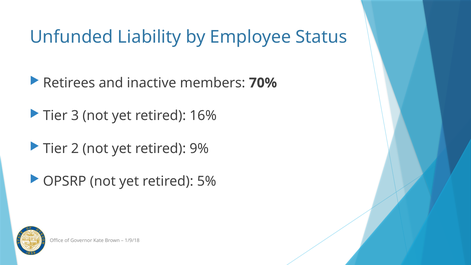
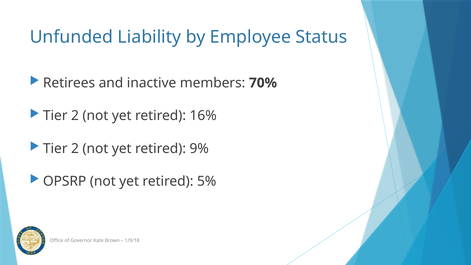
3 at (75, 116): 3 -> 2
